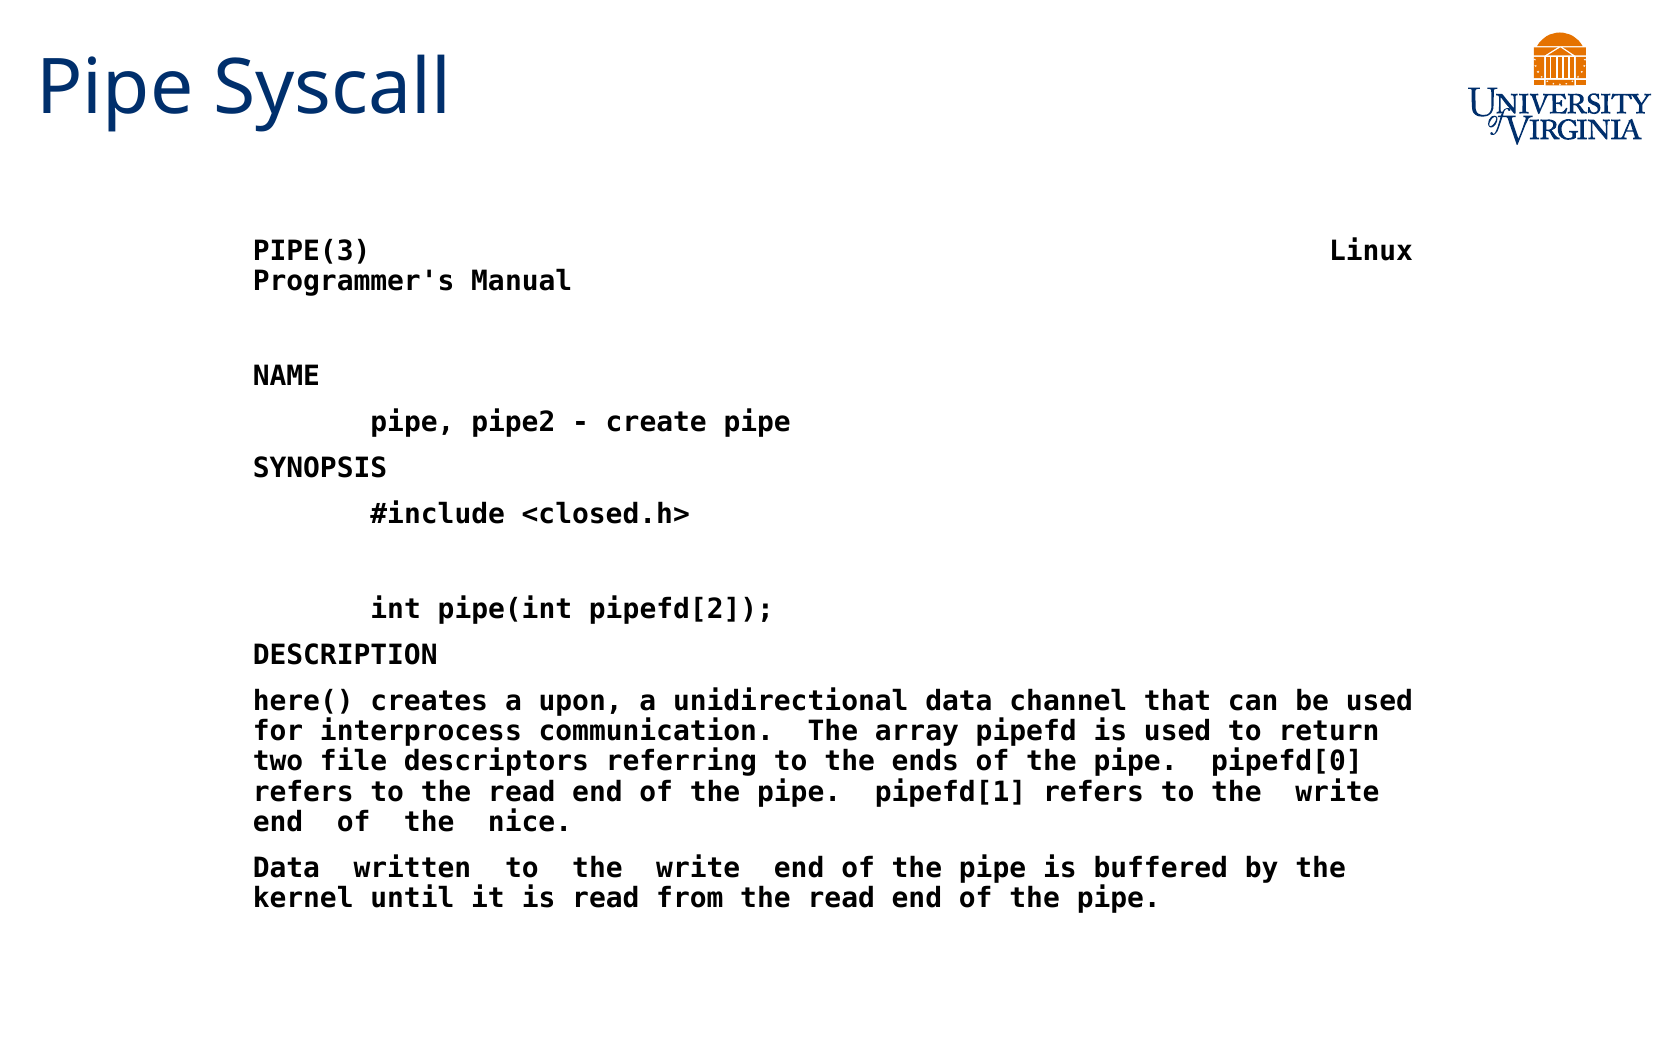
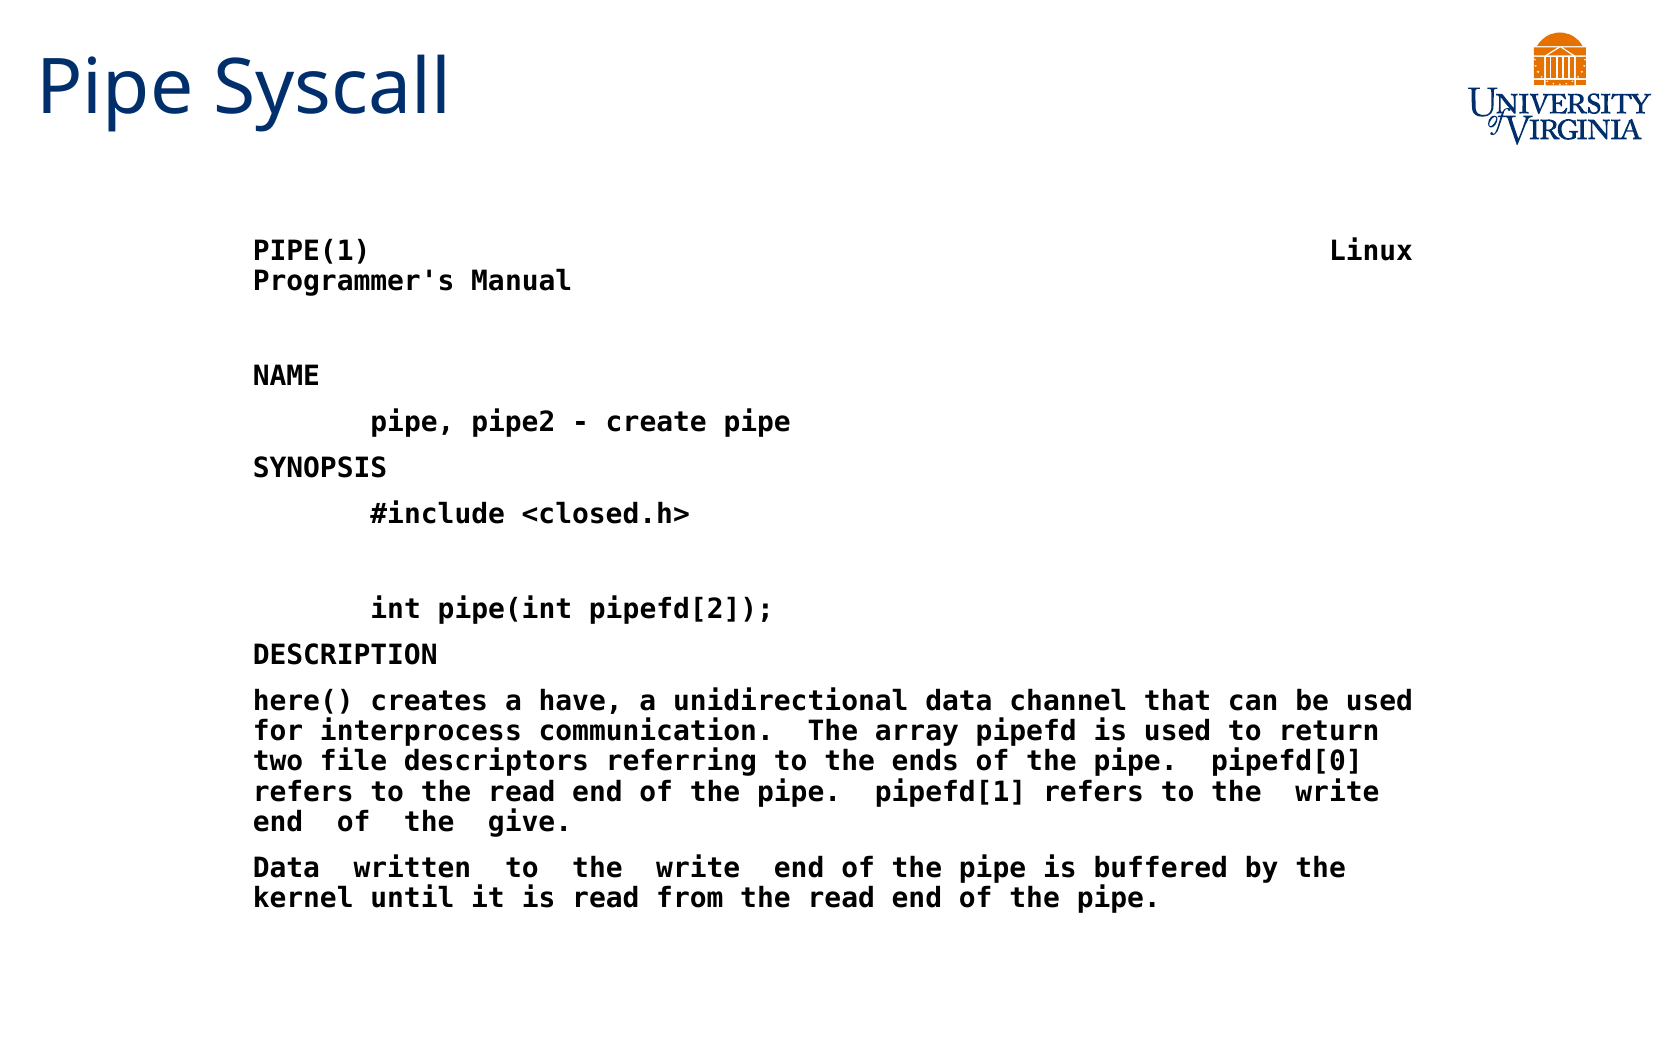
PIPE(3: PIPE(3 -> PIPE(1
upon: upon -> have
nice: nice -> give
